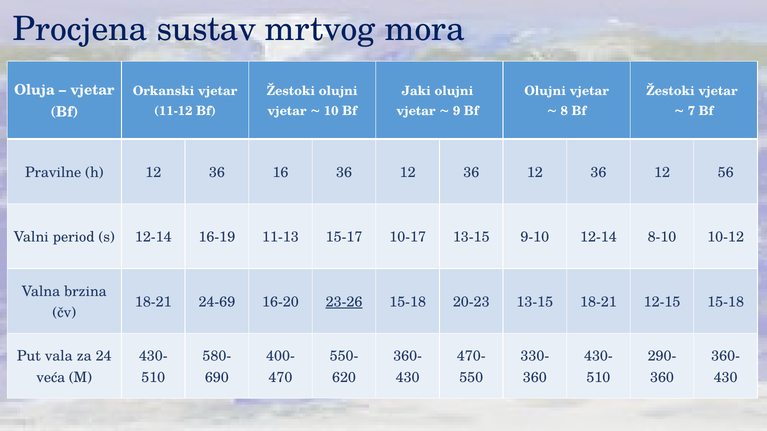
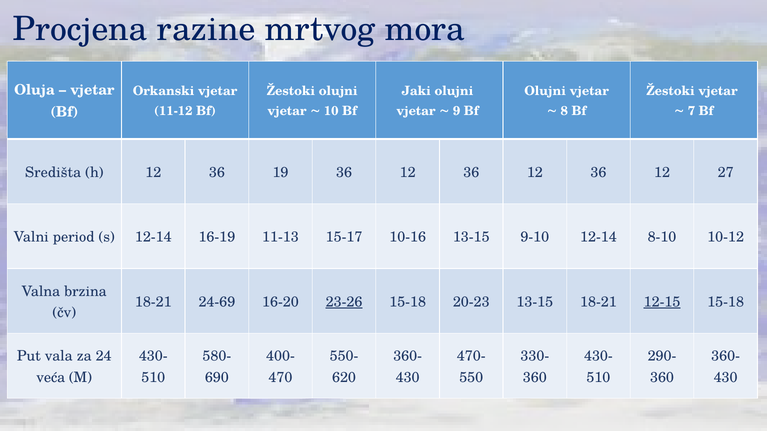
sustav: sustav -> razine
Pravilne: Pravilne -> Središta
16: 16 -> 19
56: 56 -> 27
10-17: 10-17 -> 10-16
12-15 underline: none -> present
